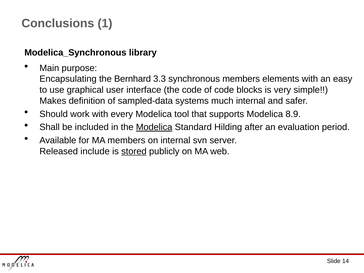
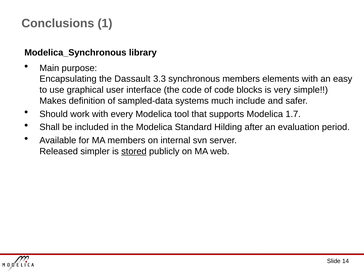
Bernhard: Bernhard -> Dassault
much internal: internal -> include
8.9: 8.9 -> 1.7
Modelica at (154, 127) underline: present -> none
include: include -> simpler
